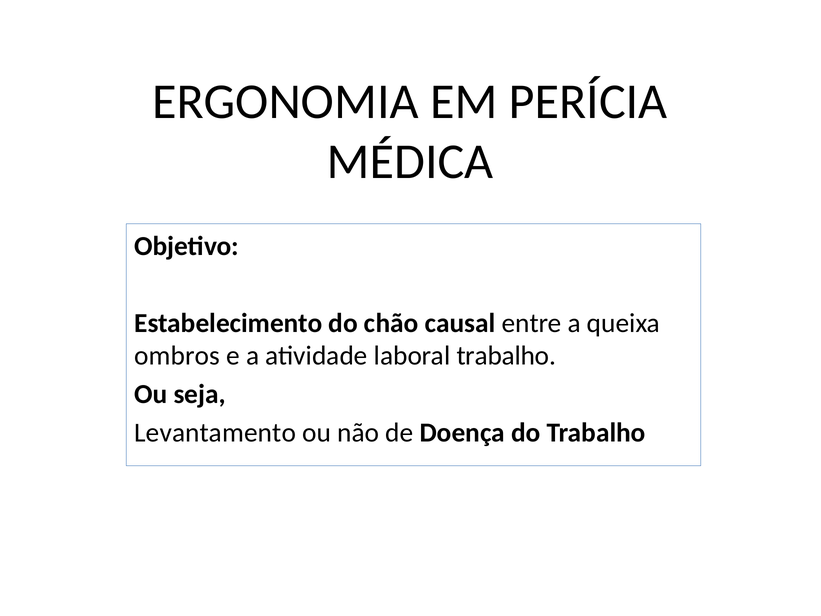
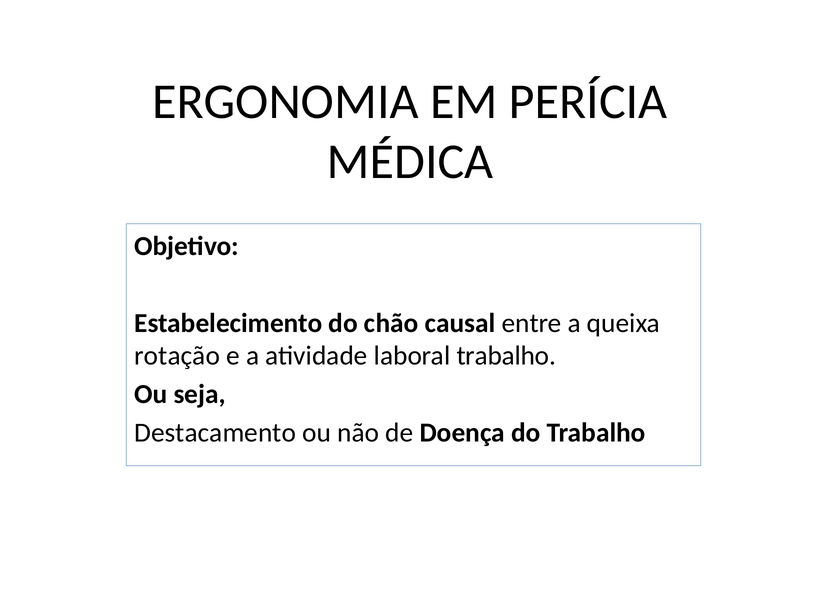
ombros: ombros -> rotação
Levantamento: Levantamento -> Destacamento
